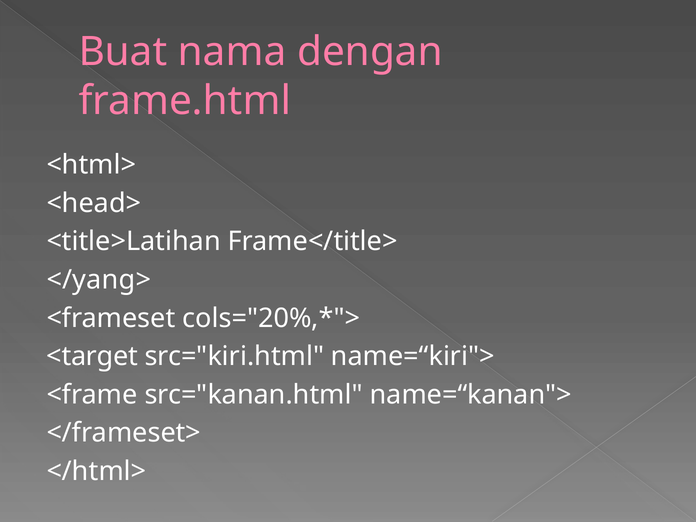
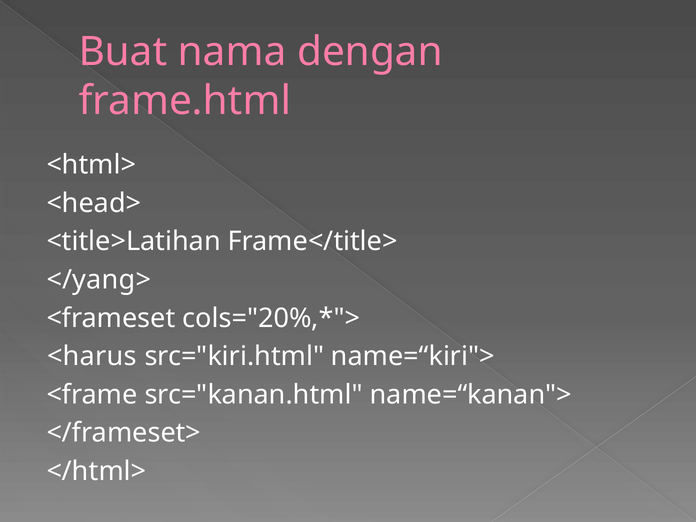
<target: <target -> <harus
